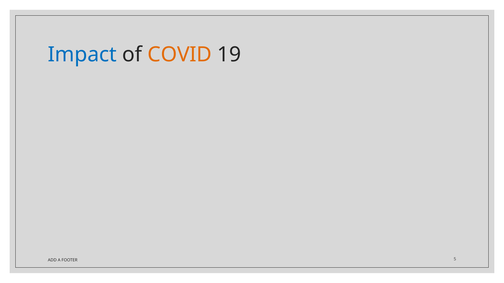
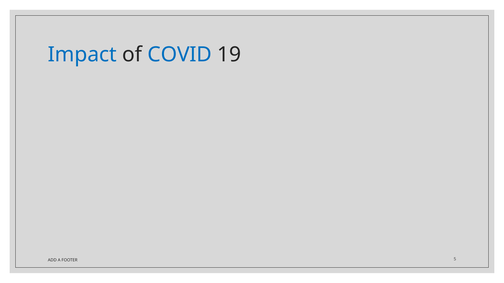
COVID colour: orange -> blue
